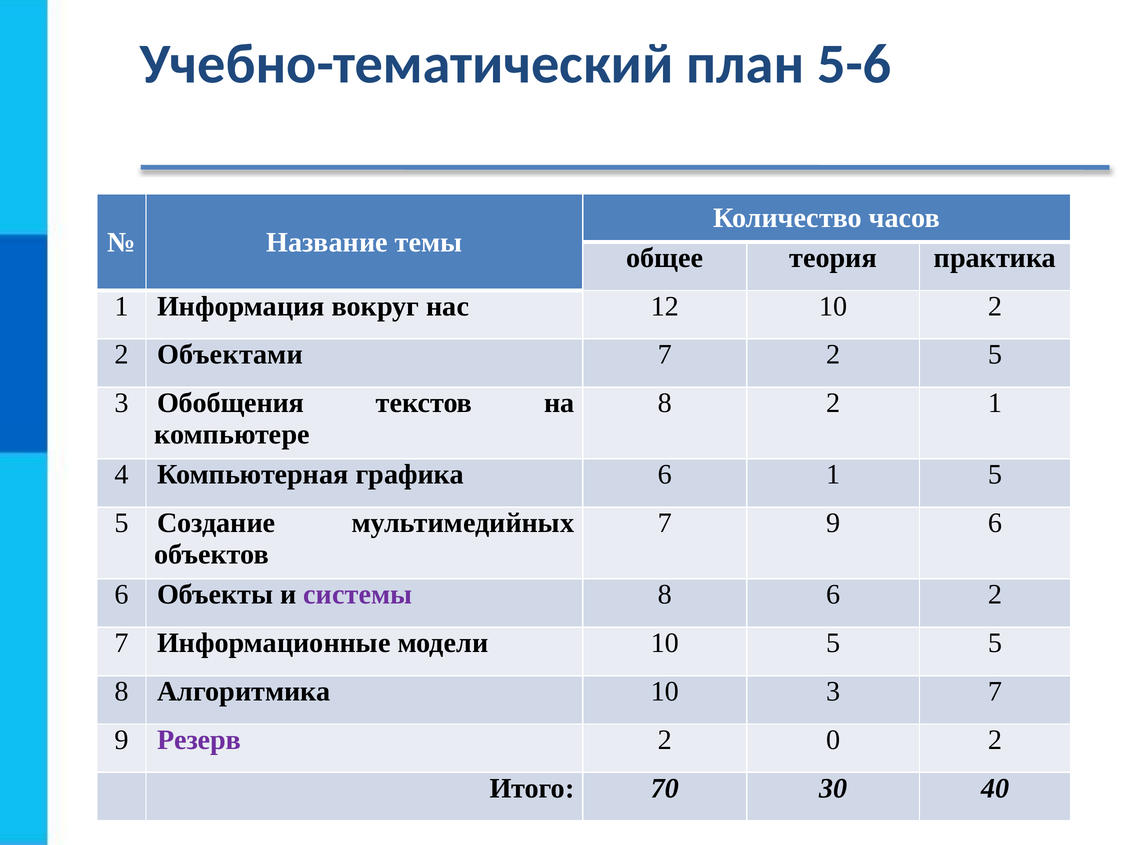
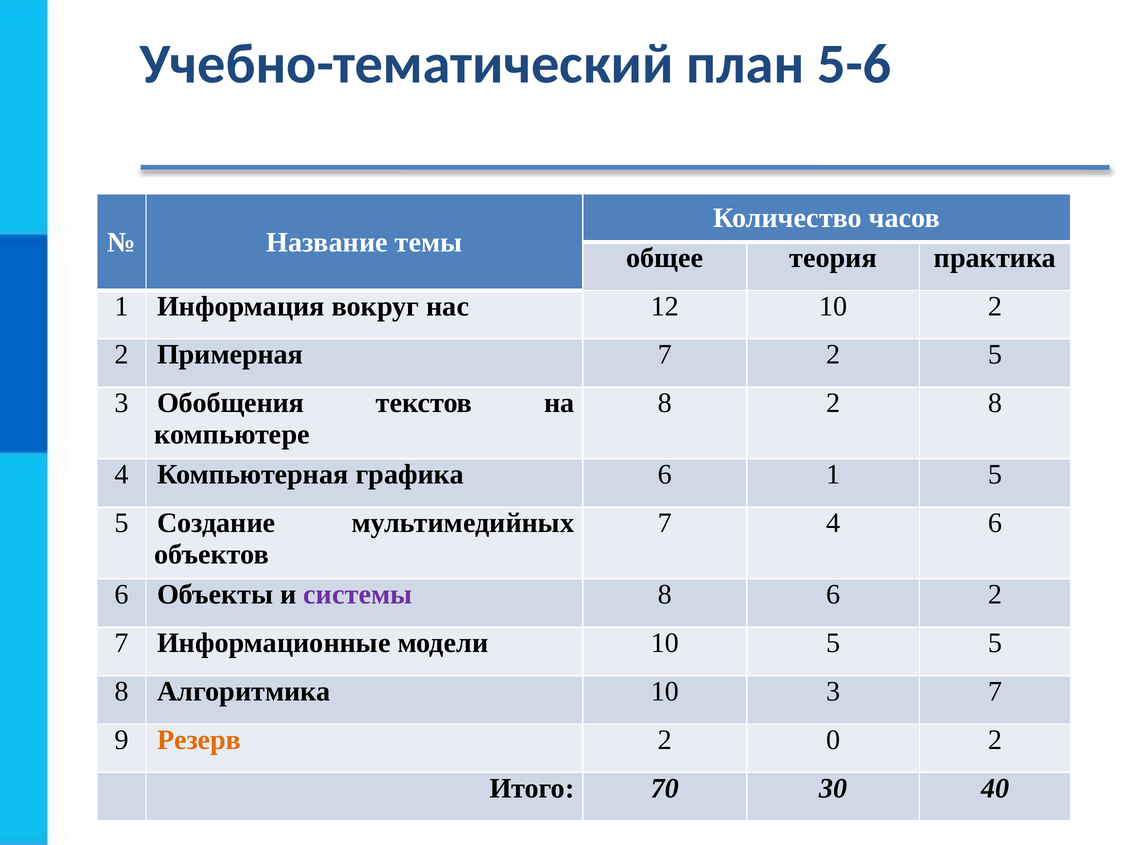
Объектами: Объектами -> Примерная
2 1: 1 -> 8
9 at (833, 523): 9 -> 4
Резерв colour: purple -> orange
